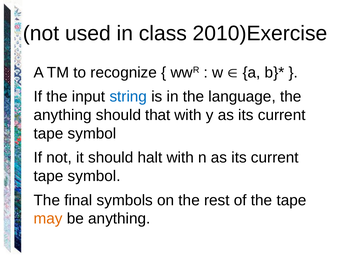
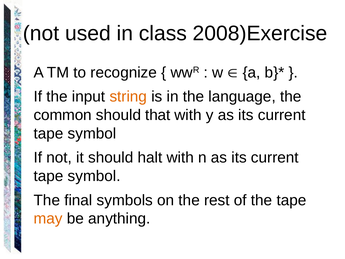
2010)Exercise: 2010)Exercise -> 2008)Exercise
string colour: blue -> orange
anything at (63, 115): anything -> common
